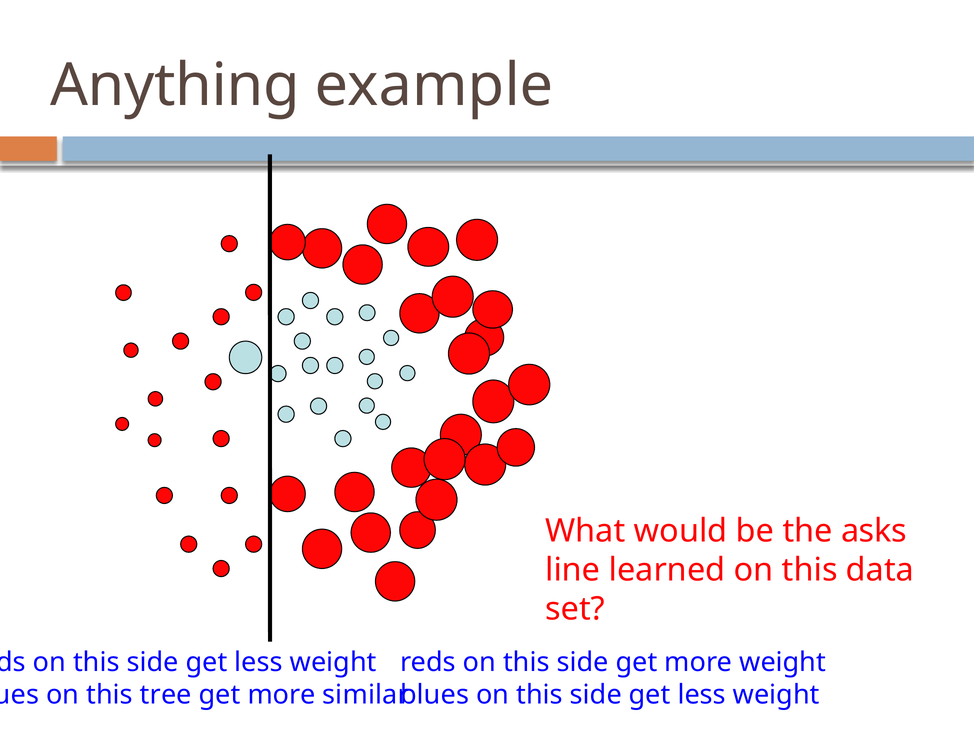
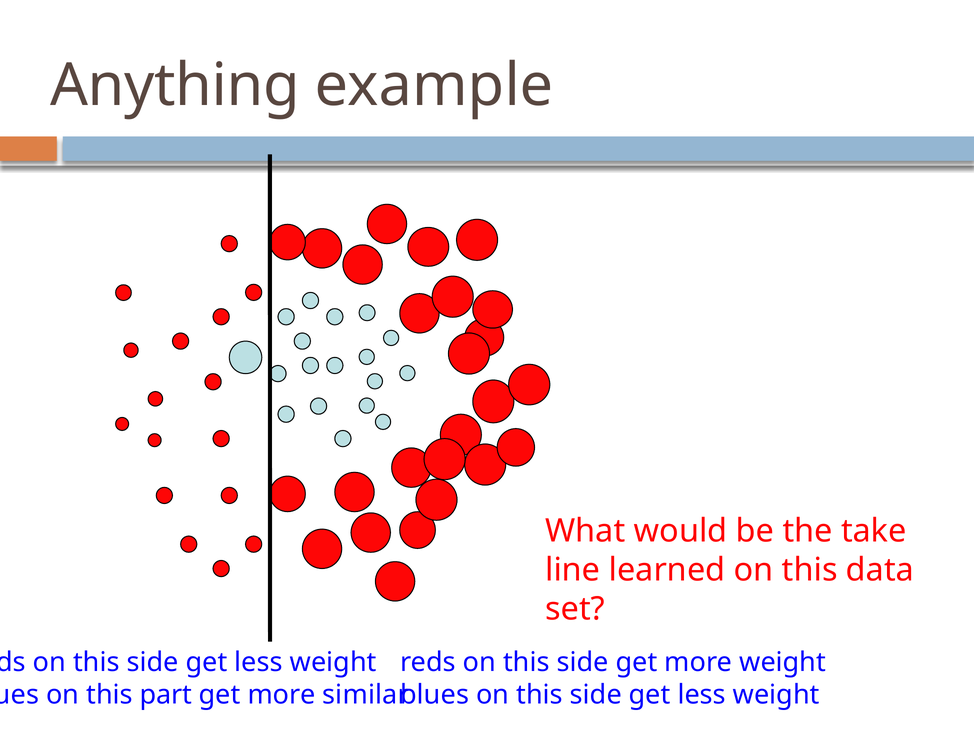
asks: asks -> take
tree: tree -> part
